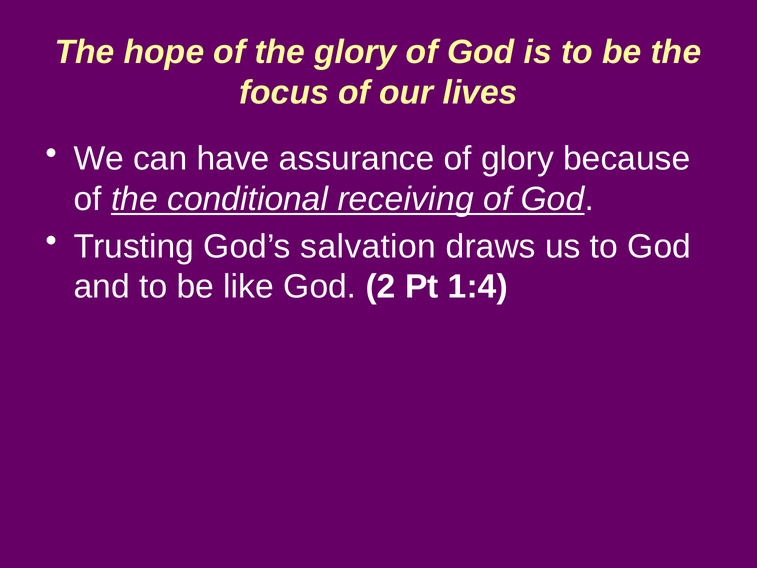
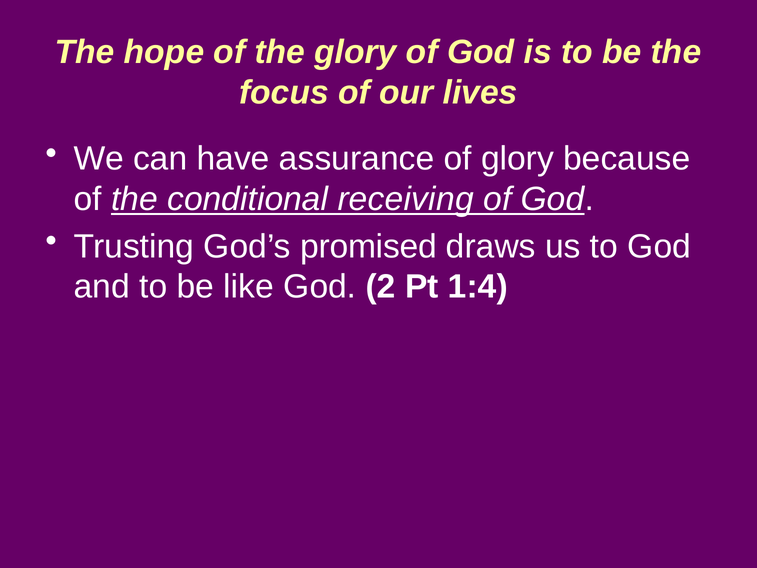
salvation: salvation -> promised
